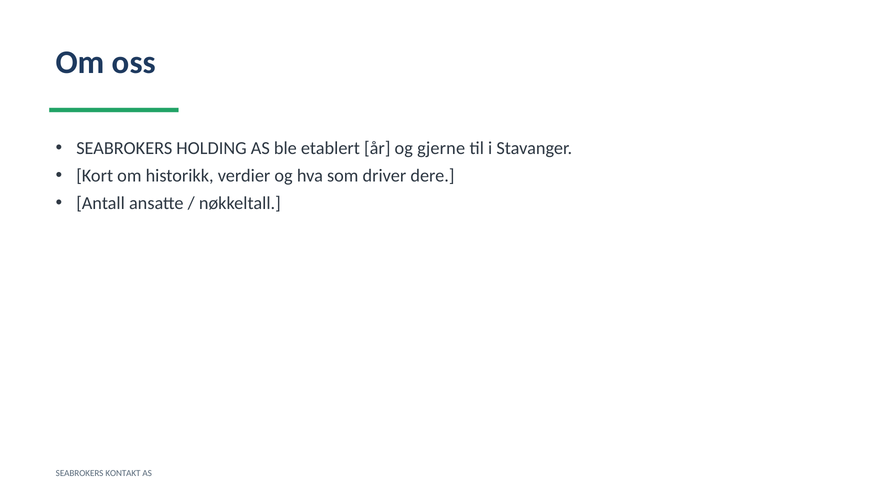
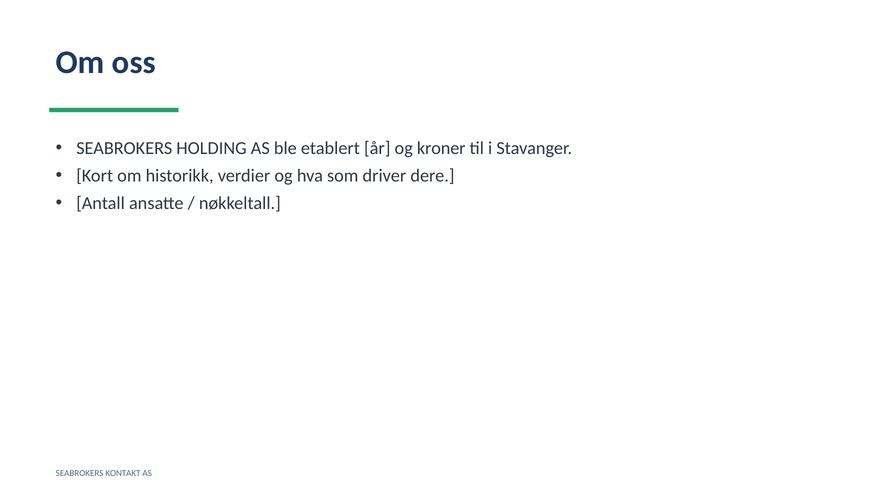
gjerne: gjerne -> kroner
